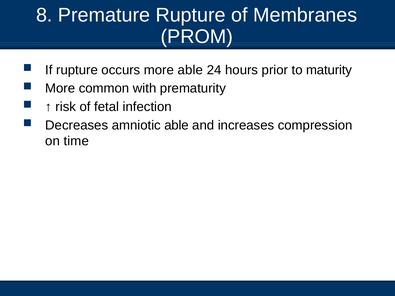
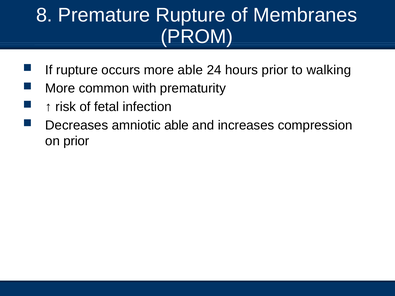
maturity: maturity -> walking
on time: time -> prior
